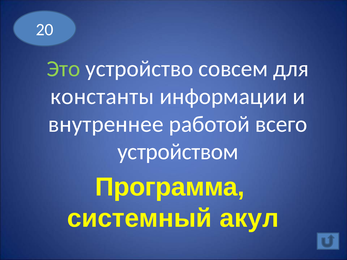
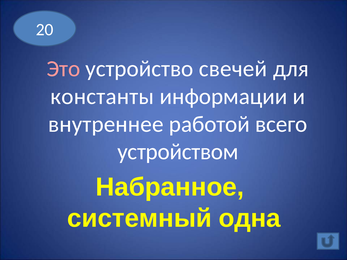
Это colour: light green -> pink
совсем: совсем -> свечей
Программа: Программа -> Набранное
акул: акул -> одна
